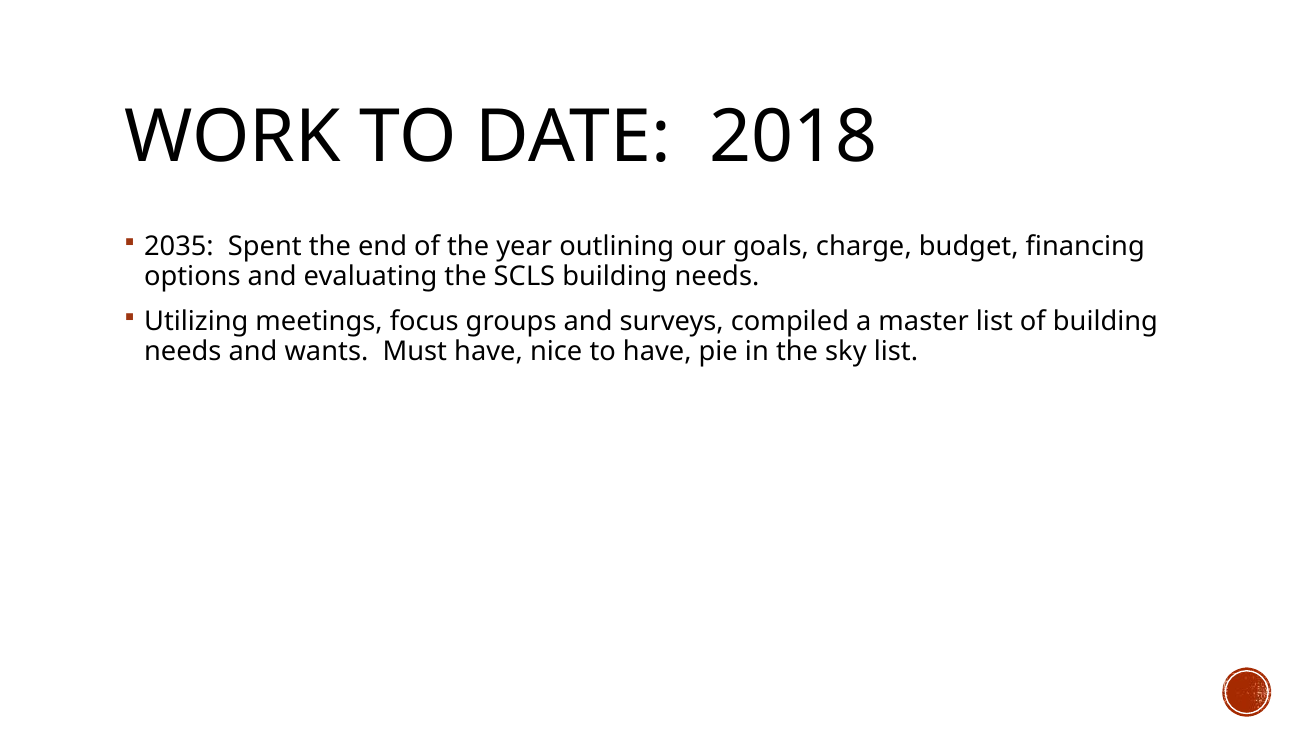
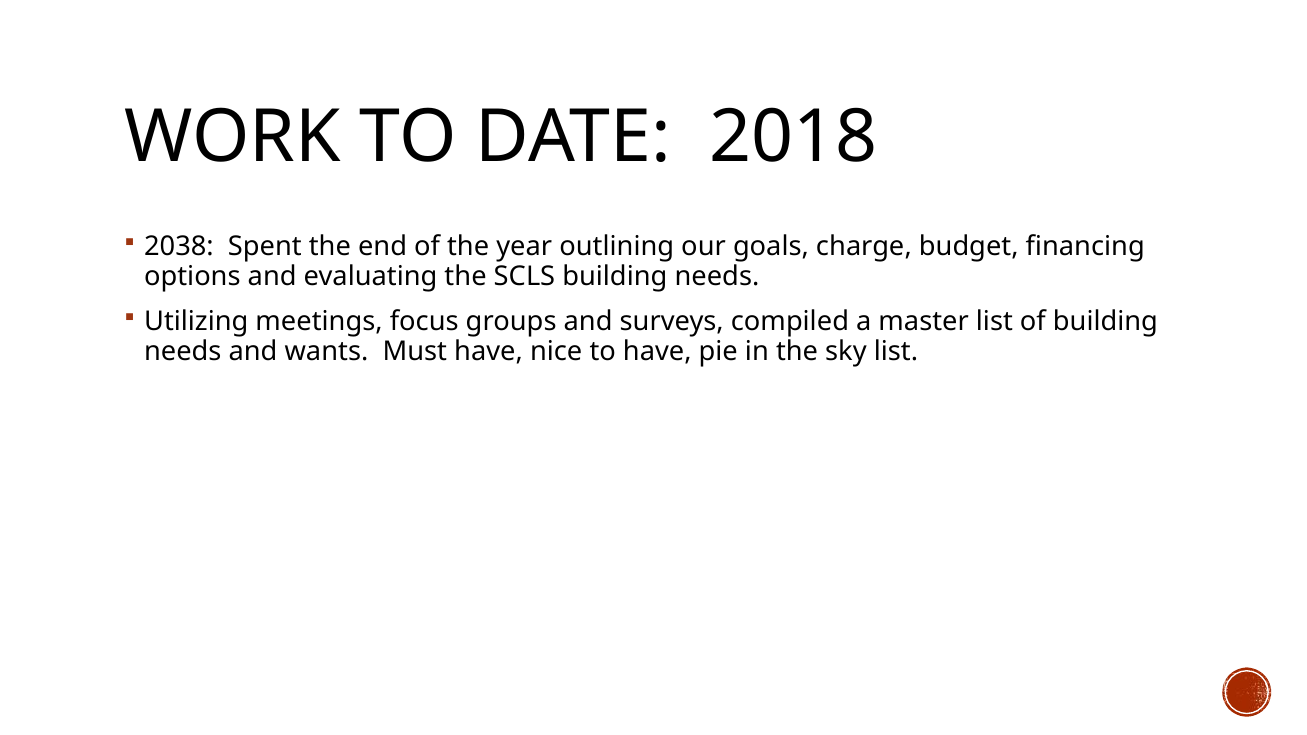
2035: 2035 -> 2038
